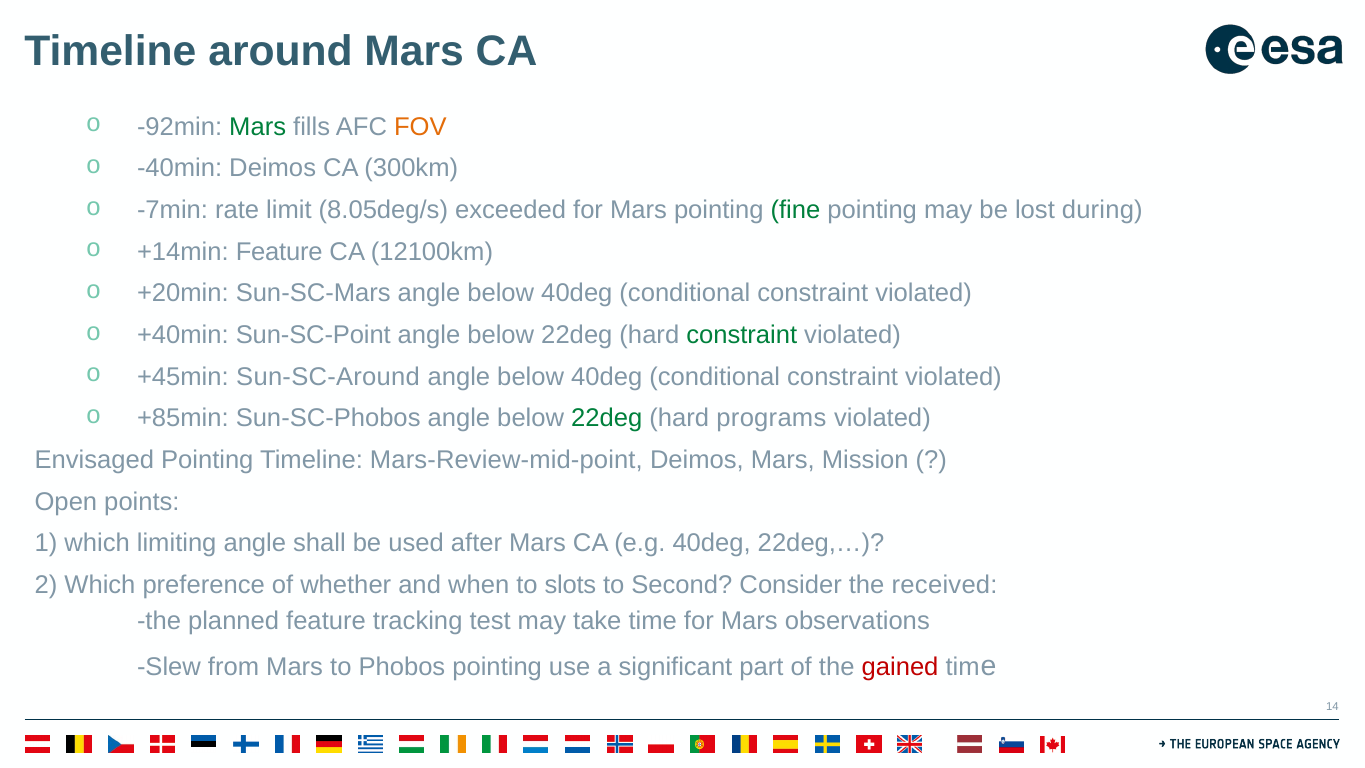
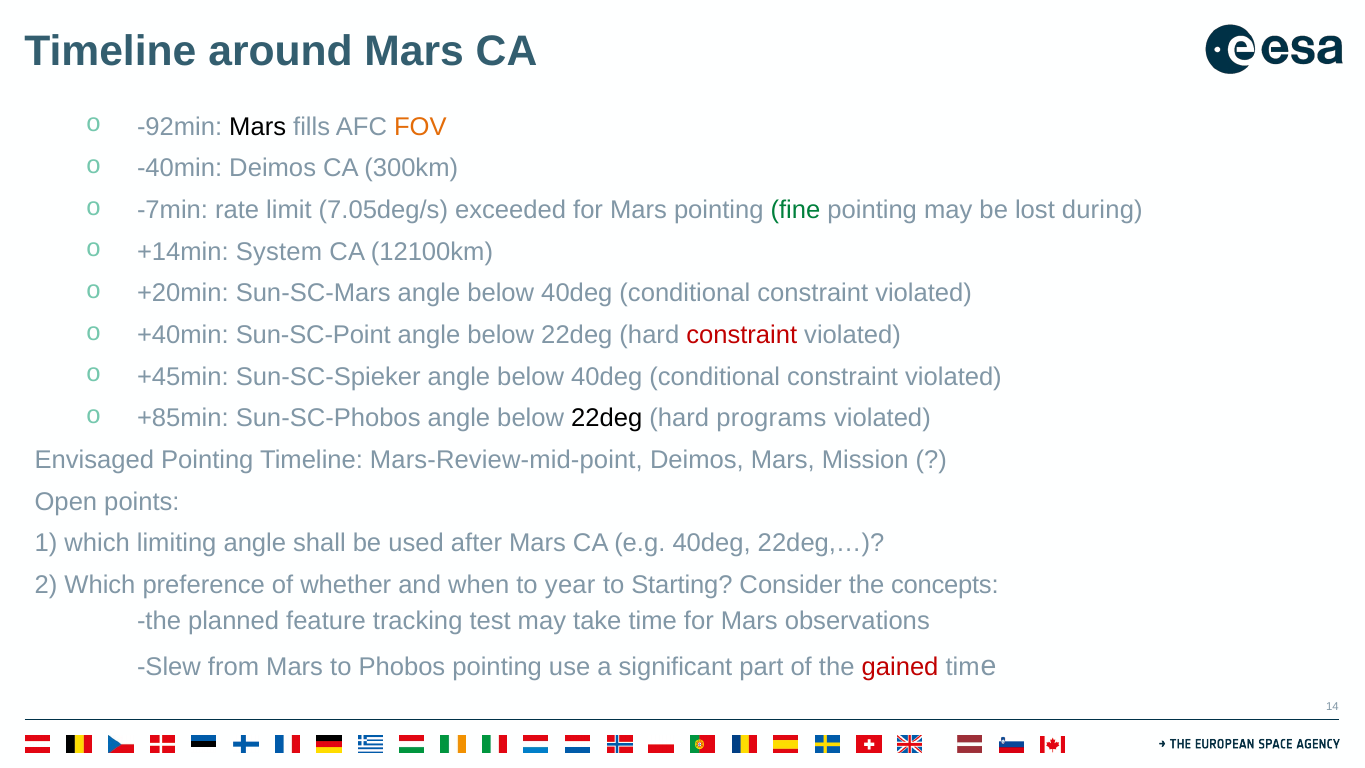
Mars at (258, 127) colour: green -> black
8.05deg/s: 8.05deg/s -> 7.05deg/s
+14min Feature: Feature -> System
constraint at (742, 335) colour: green -> red
Sun-SC-Around: Sun-SC-Around -> Sun-SC-Spieker
22deg at (607, 418) colour: green -> black
slots: slots -> year
Second: Second -> Starting
received: received -> concepts
